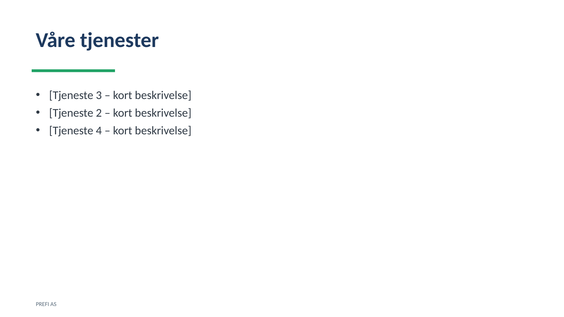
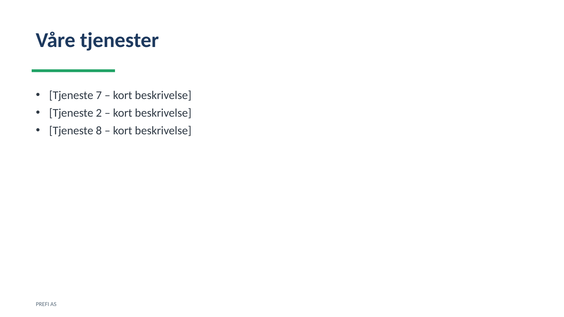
3: 3 -> 7
4: 4 -> 8
